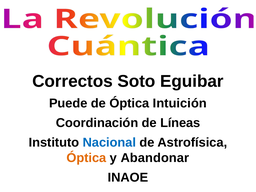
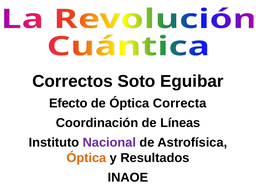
Puede: Puede -> Efecto
Intuición: Intuición -> Correcta
Nacional colour: blue -> purple
Abandonar: Abandonar -> Resultados
